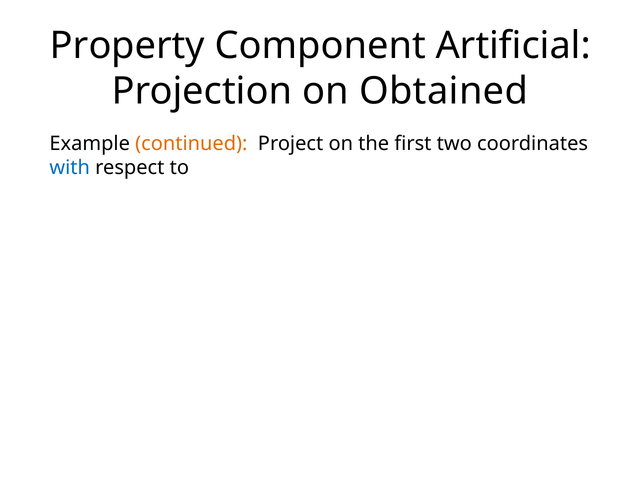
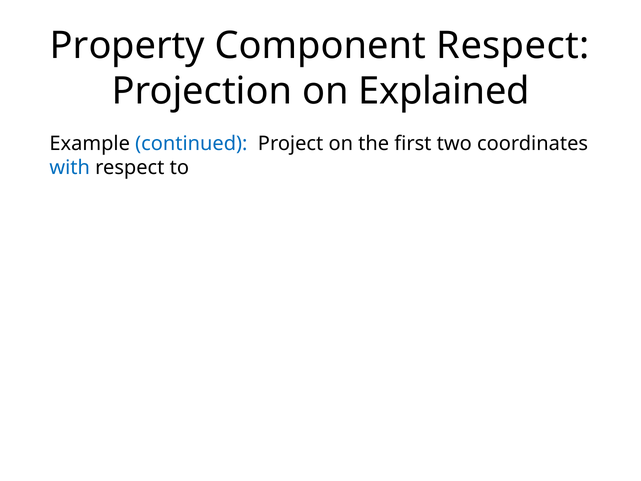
Component Artificial: Artificial -> Respect
Obtained: Obtained -> Explained
continued colour: orange -> blue
